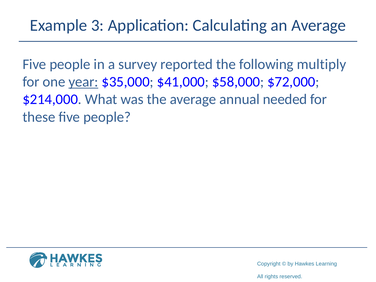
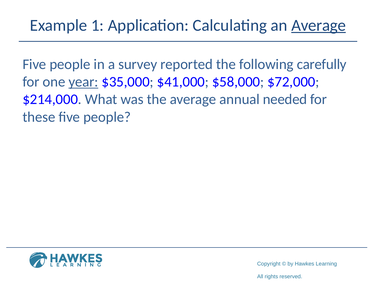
3: 3 -> 1
Average at (319, 25) underline: none -> present
multiply: multiply -> carefully
